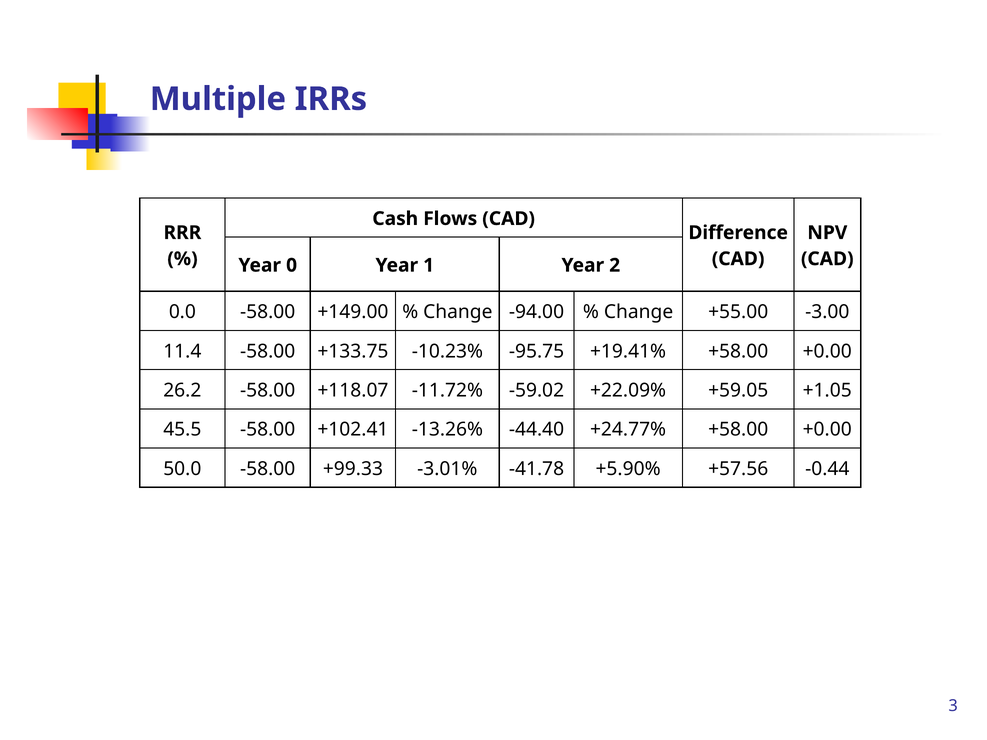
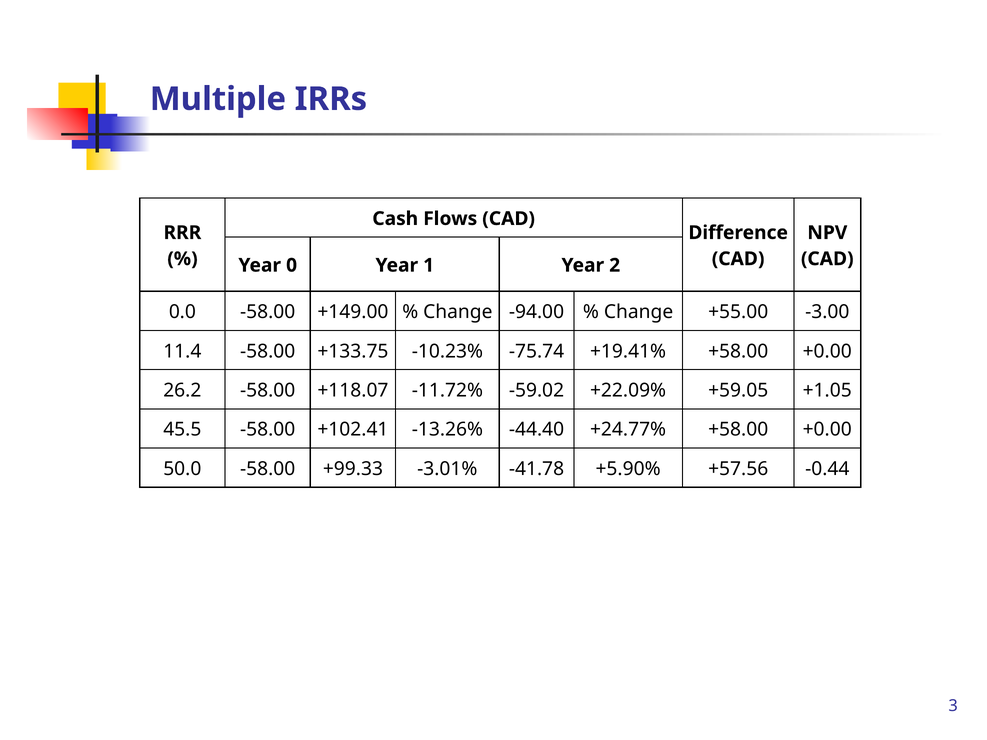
-95.75: -95.75 -> -75.74
